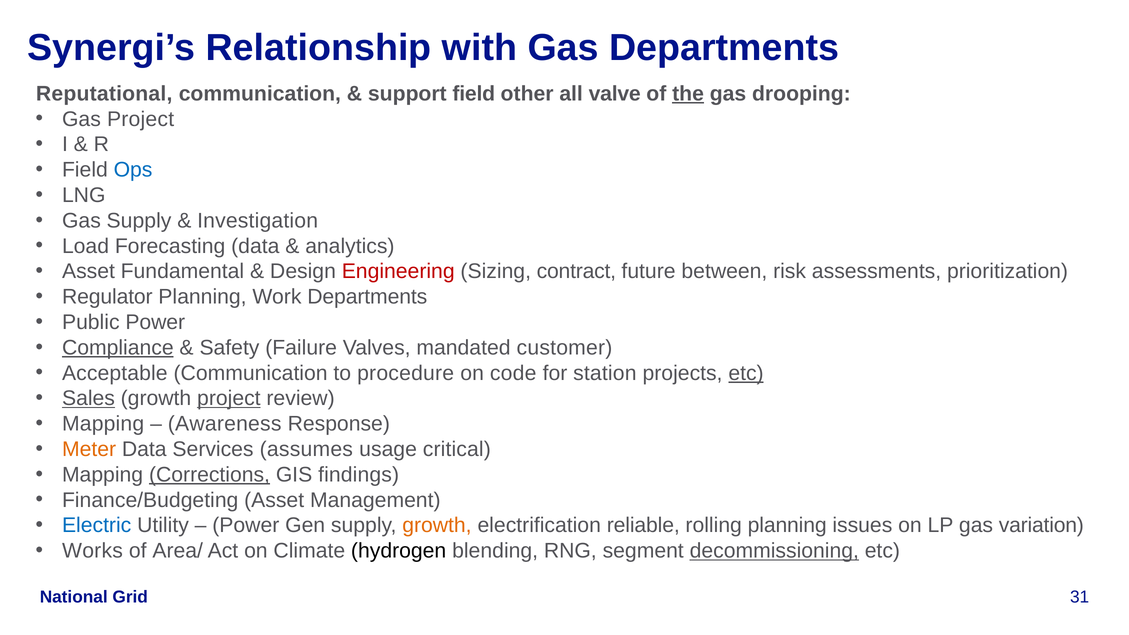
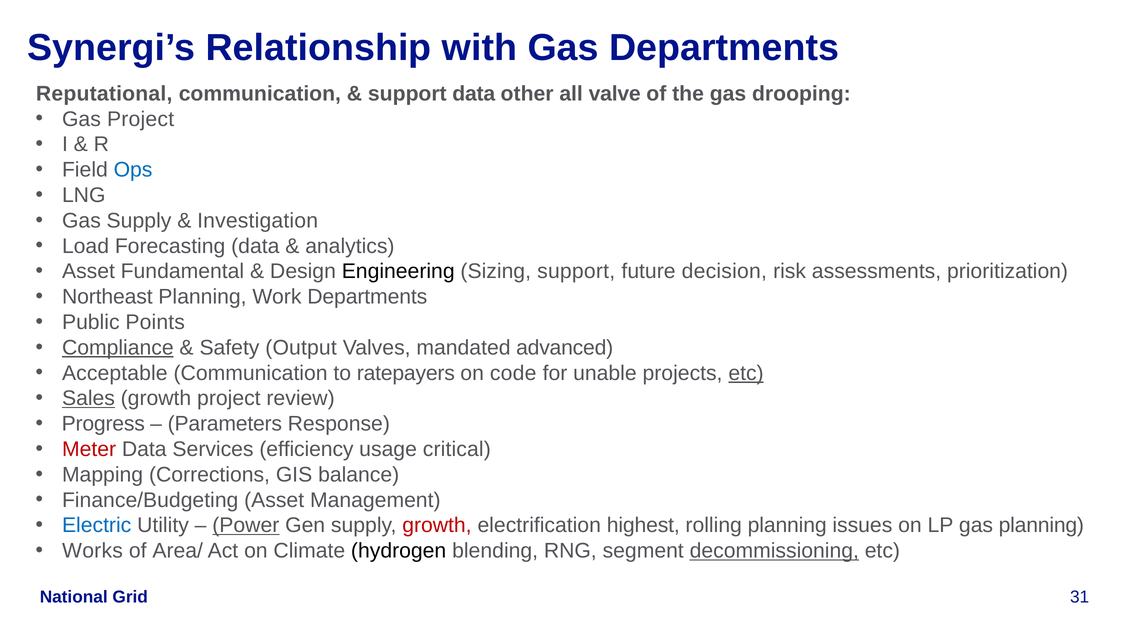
support field: field -> data
the underline: present -> none
Engineering colour: red -> black
Sizing contract: contract -> support
between: between -> decision
Regulator: Regulator -> Northeast
Public Power: Power -> Points
Failure: Failure -> Output
customer: customer -> advanced
procedure: procedure -> ratepayers
station: station -> unable
project at (229, 399) underline: present -> none
Mapping at (103, 424): Mapping -> Progress
Awareness: Awareness -> Parameters
Meter colour: orange -> red
assumes: assumes -> efficiency
Corrections underline: present -> none
findings: findings -> balance
Power at (246, 526) underline: none -> present
growth at (437, 526) colour: orange -> red
reliable: reliable -> highest
gas variation: variation -> planning
